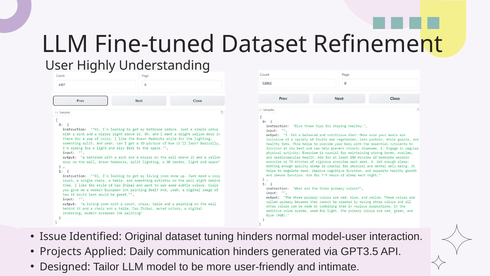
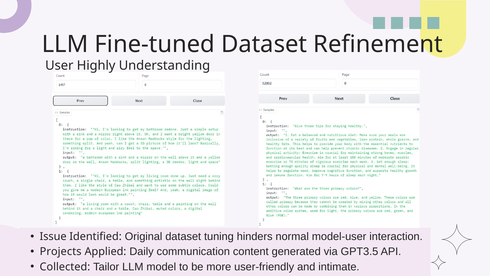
communication hinders: hinders -> content
Designed: Designed -> Collected
